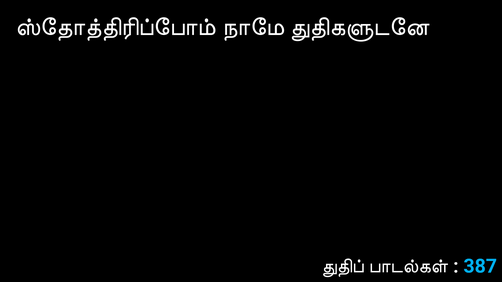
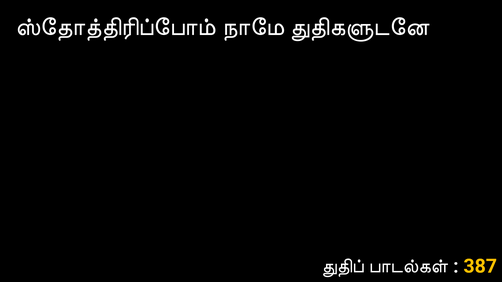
387 colour: light blue -> yellow
